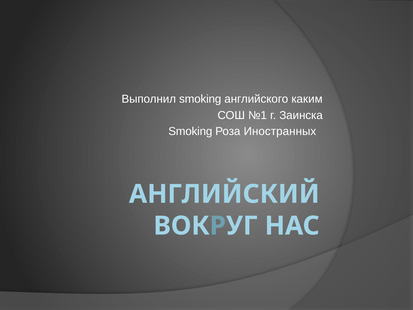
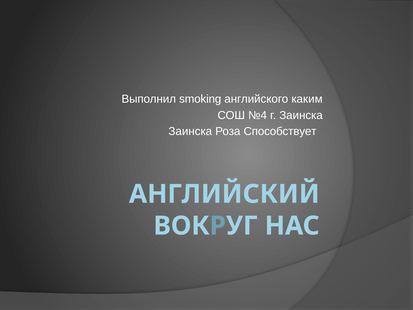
№1: №1 -> №4
Smoking at (190, 131): Smoking -> Заинска
Иностранных: Иностранных -> Способствует
